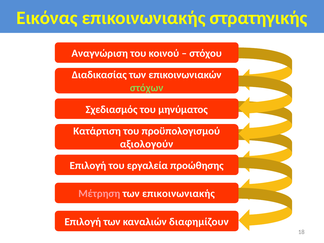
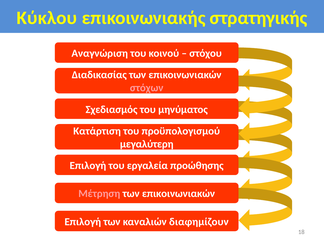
Εικόνας: Εικόνας -> Κύκλου
στόχων colour: light green -> pink
αξιολογούν: αξιολογούν -> μεγαλύτερη
επικοινωνιακής at (178, 194): επικοινωνιακής -> επικοινωνιακών
